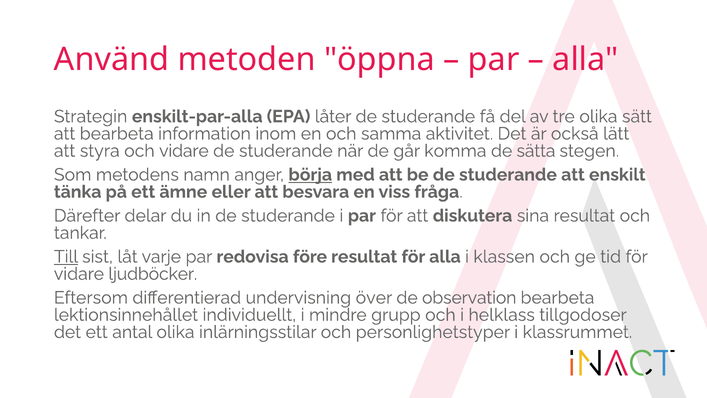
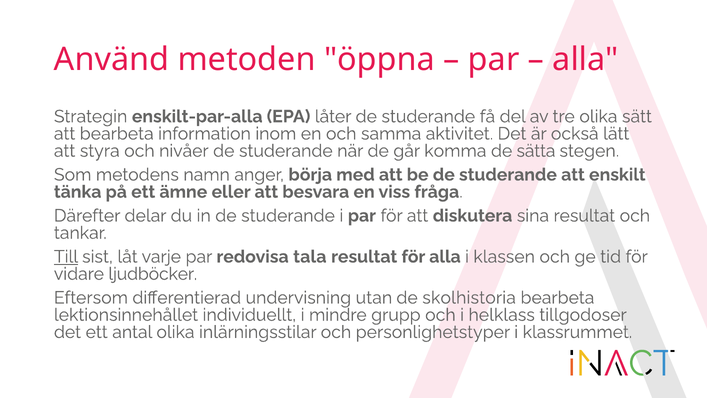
och vidare: vidare -> nivåer
börja underline: present -> none
före: före -> tala
över: över -> utan
observation: observation -> skolhistoria
